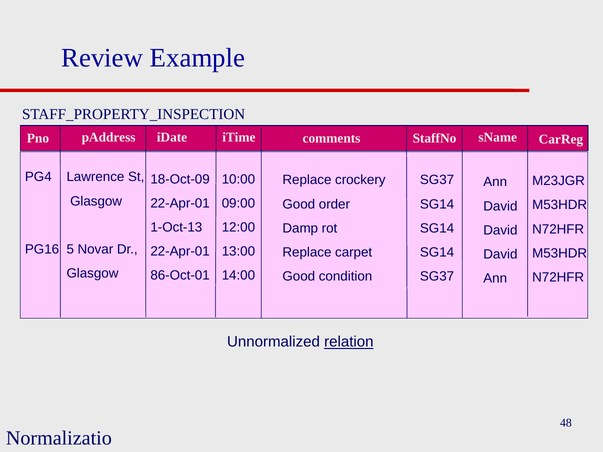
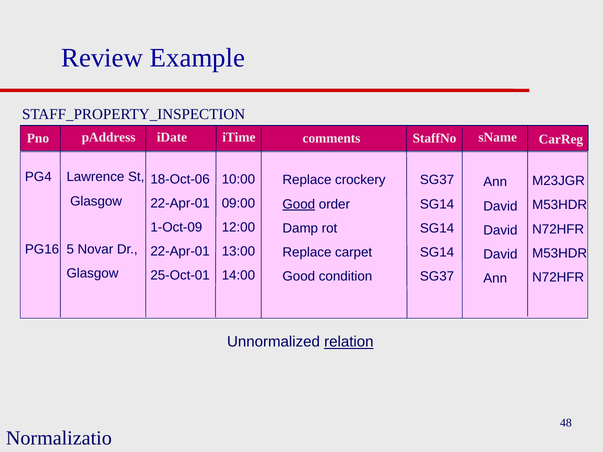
18-Oct-09: 18-Oct-09 -> 18-Oct-06
Good at (299, 204) underline: none -> present
1-Oct-13: 1-Oct-13 -> 1-Oct-09
86-Oct-01: 86-Oct-01 -> 25-Oct-01
